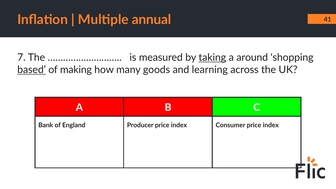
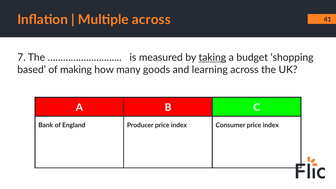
Multiple annual: annual -> across
around: around -> budget
based underline: present -> none
